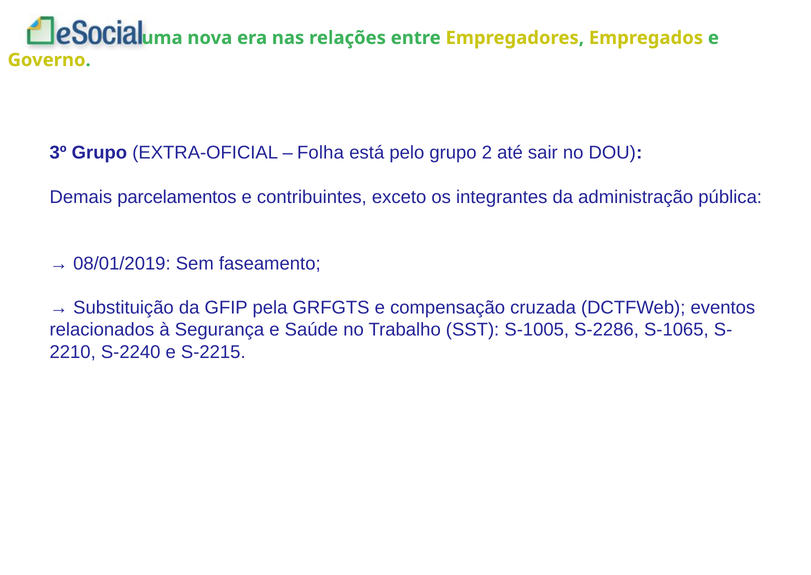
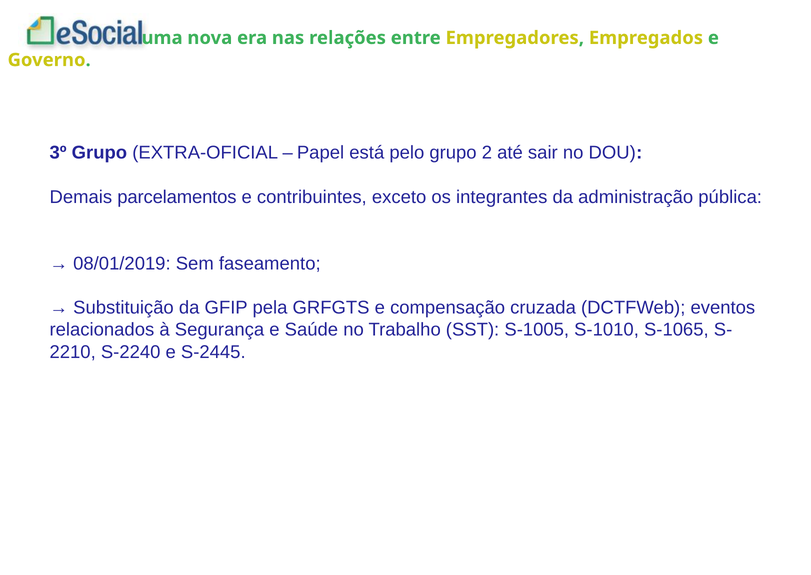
Folha: Folha -> Papel
S-2286: S-2286 -> S-1010
S-2215: S-2215 -> S-2445
